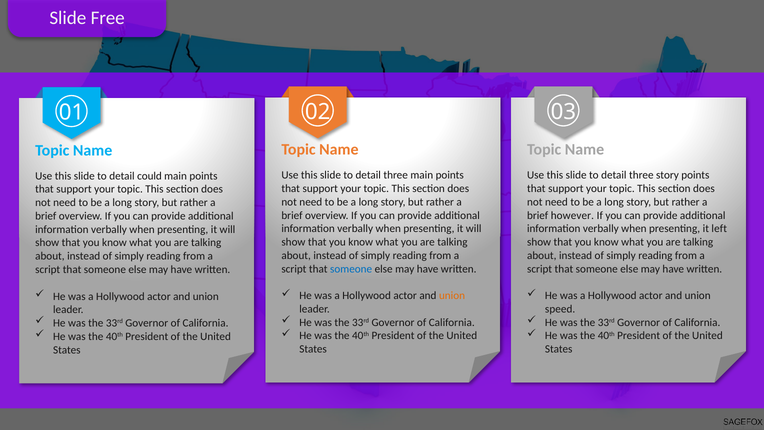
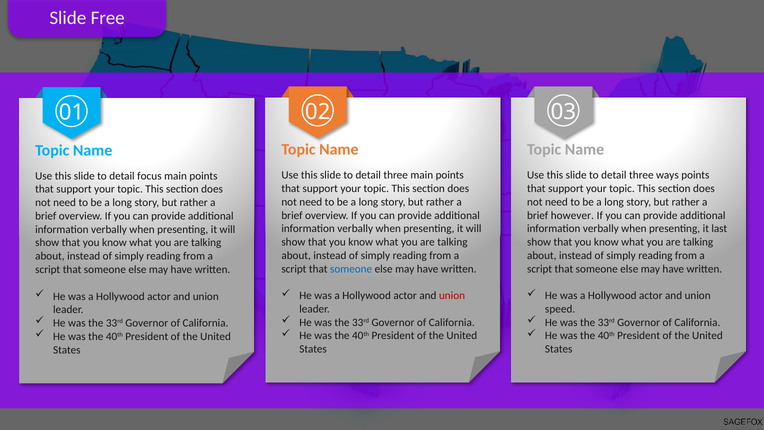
three story: story -> ways
could: could -> focus
left: left -> last
union at (452, 295) colour: orange -> red
